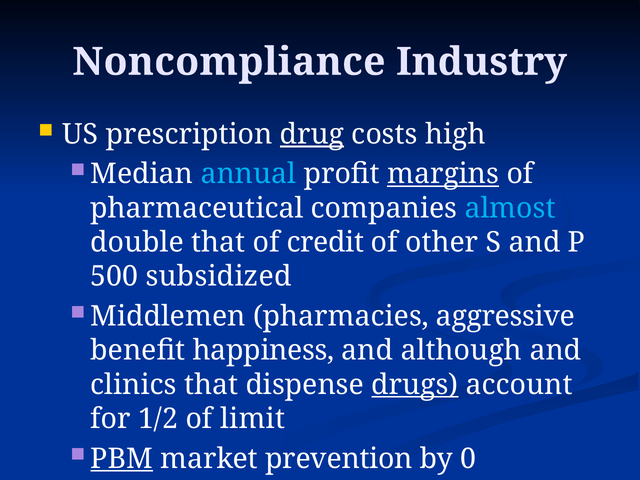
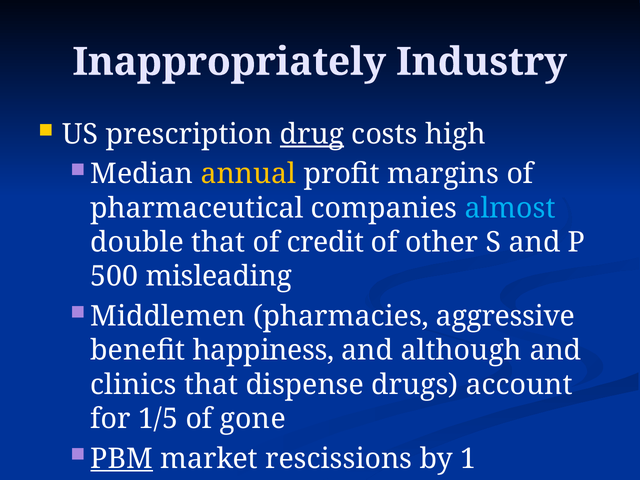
Noncompliance: Noncompliance -> Inappropriately
annual colour: light blue -> yellow
margins underline: present -> none
subsidized: subsidized -> misleading
drugs underline: present -> none
1/2: 1/2 -> 1/5
limit: limit -> gone
prevention: prevention -> rescissions
0: 0 -> 1
